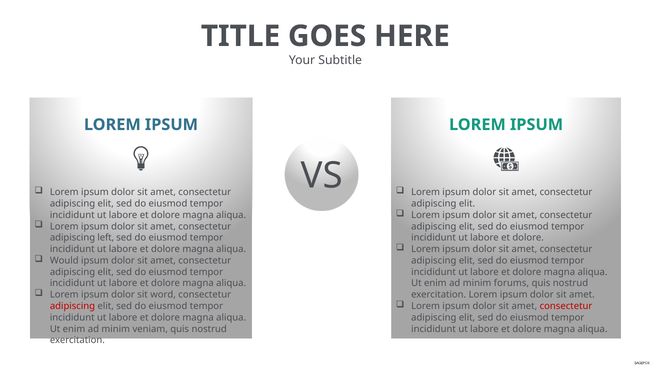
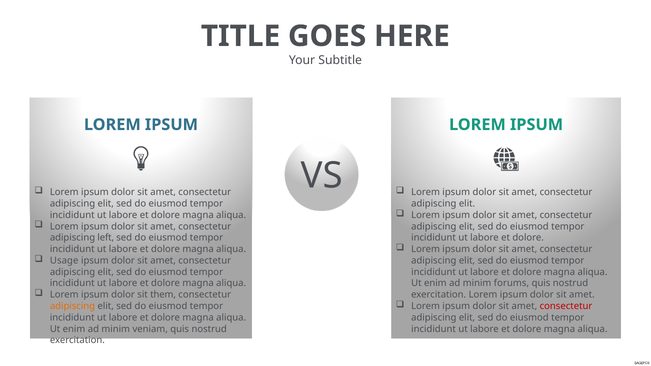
Would: Would -> Usage
word: word -> them
adipiscing at (72, 306) colour: red -> orange
